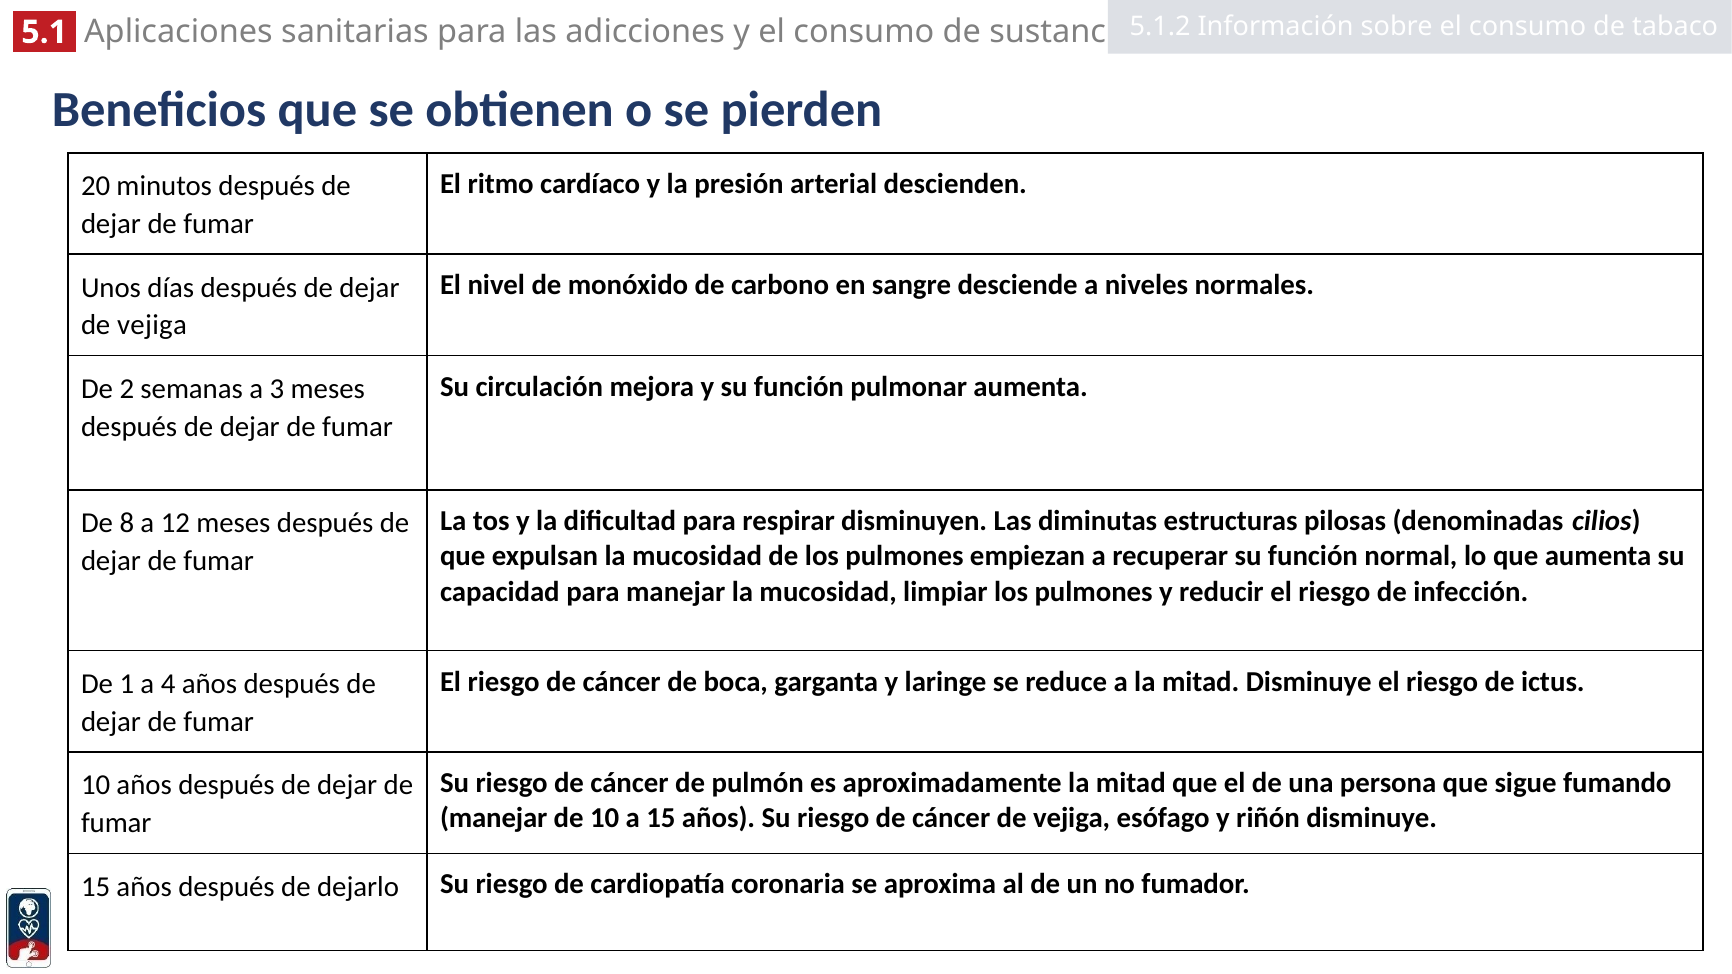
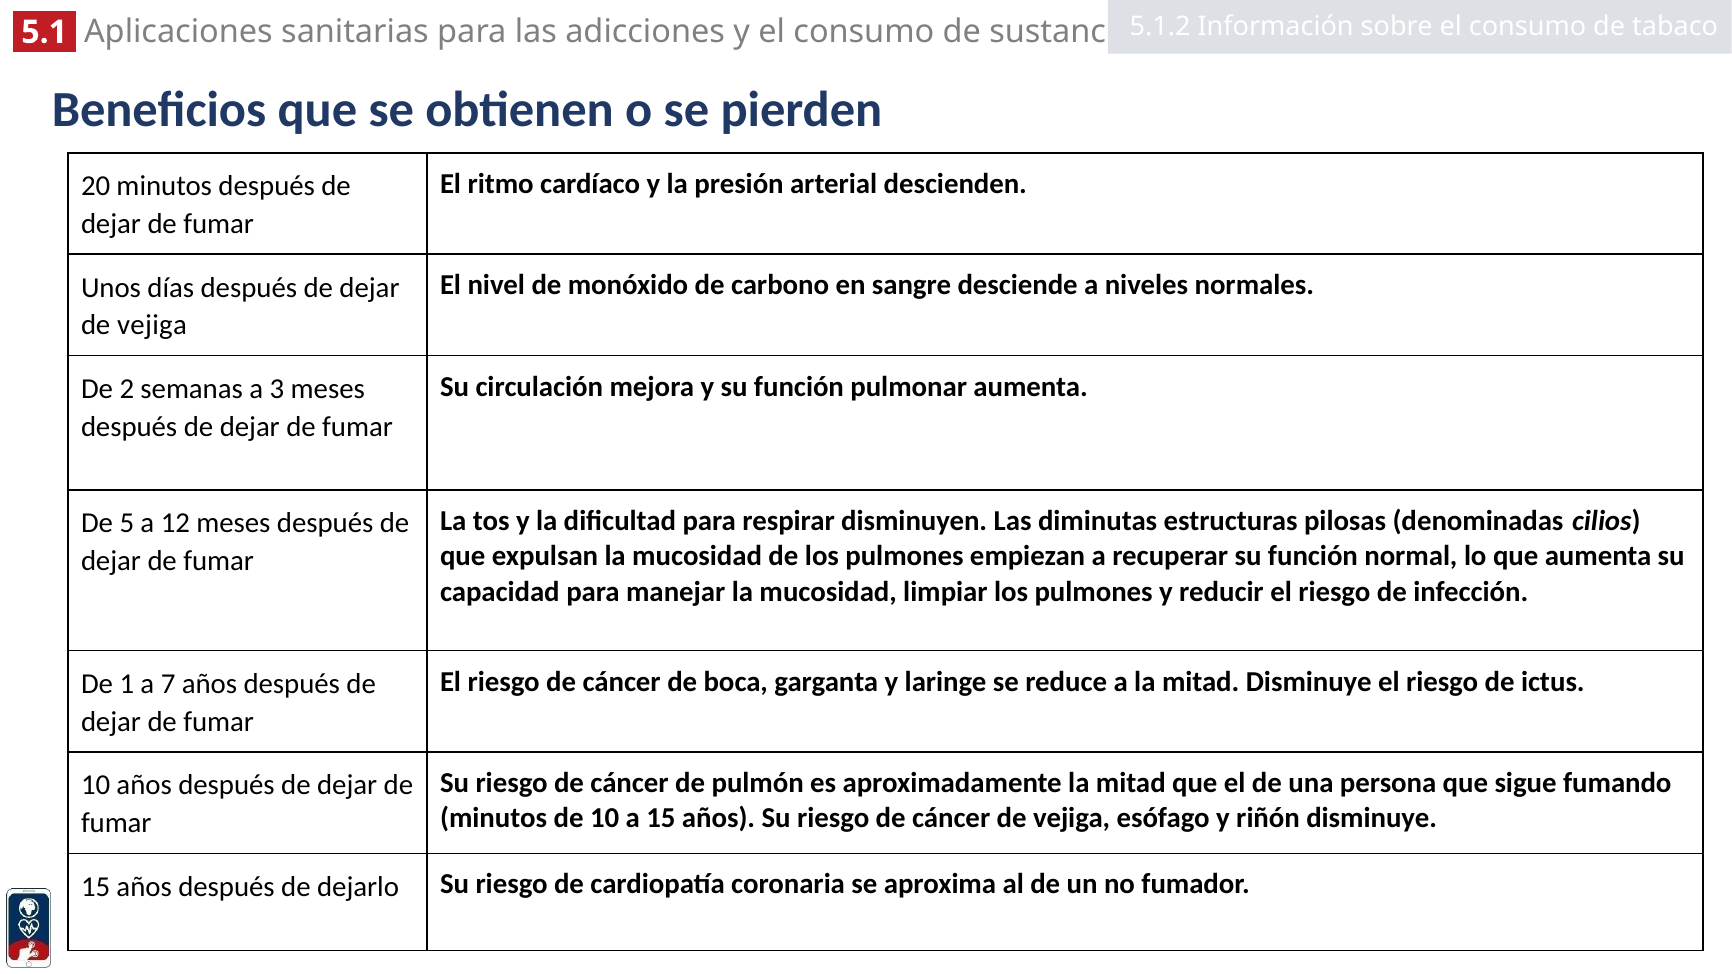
8: 8 -> 5
4: 4 -> 7
manejar at (494, 818): manejar -> minutos
